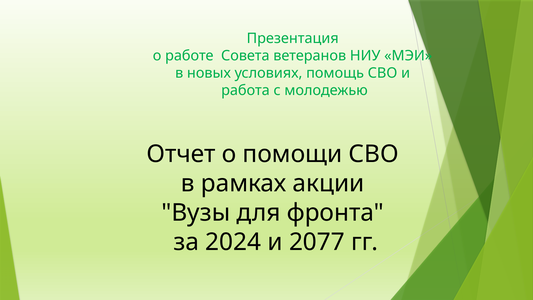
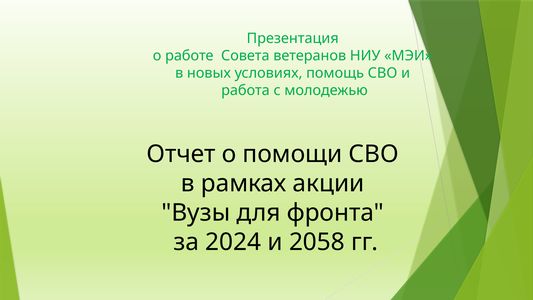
2077: 2077 -> 2058
